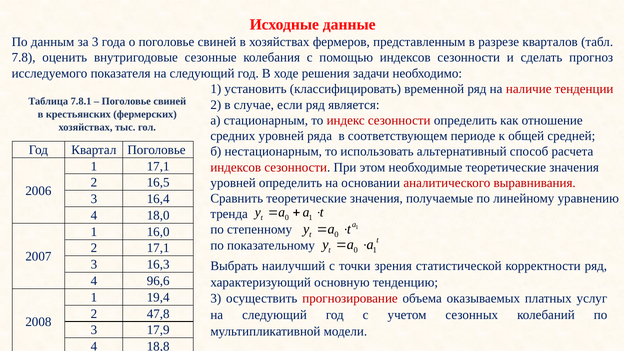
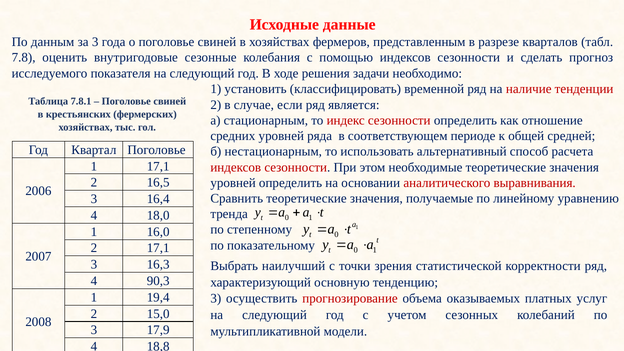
96,6: 96,6 -> 90,3
47,8: 47,8 -> 15,0
